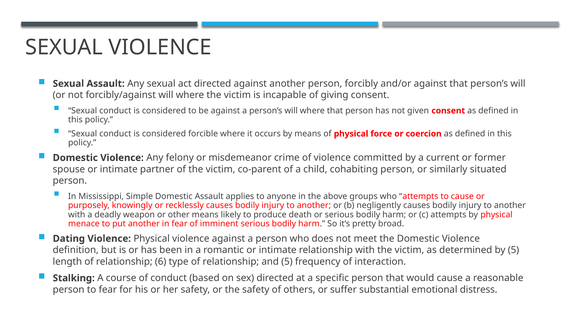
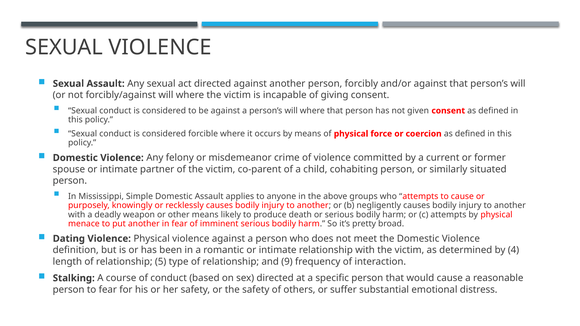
by 5: 5 -> 4
6: 6 -> 5
and 5: 5 -> 9
